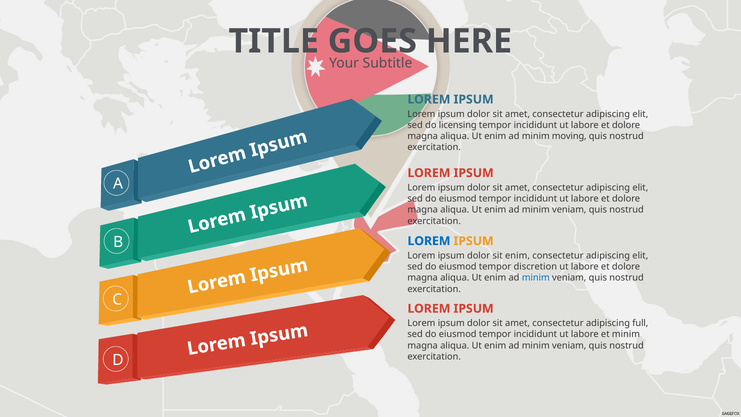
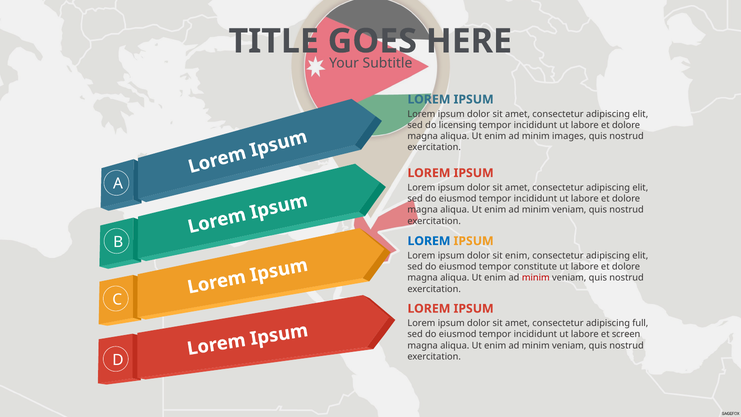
moving: moving -> images
discretion: discretion -> constitute
minim at (536, 278) colour: blue -> red
et minim: minim -> screen
